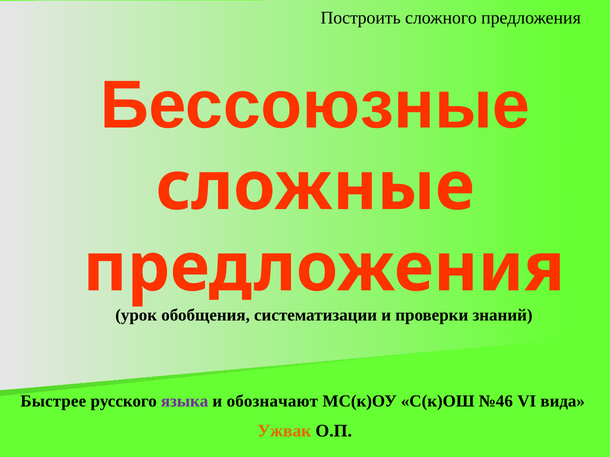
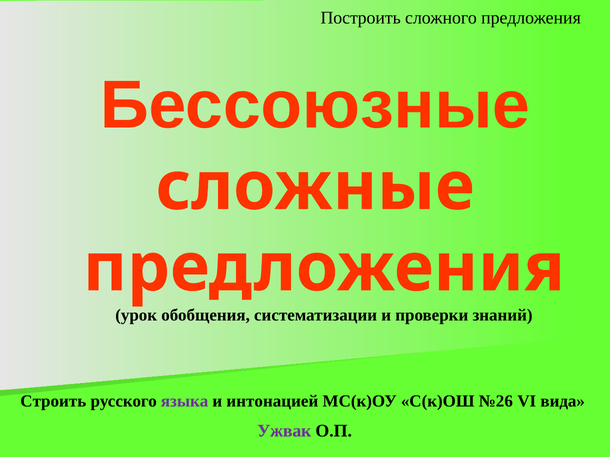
Быстрее: Быстрее -> Строить
обозначают: обозначают -> интонацией
№46: №46 -> №26
Ужвак colour: orange -> purple
